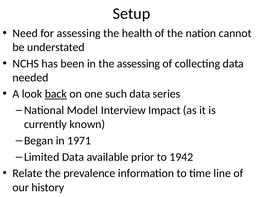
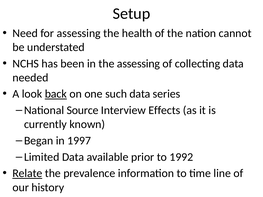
Model: Model -> Source
Impact: Impact -> Effects
1971: 1971 -> 1997
1942: 1942 -> 1992
Relate underline: none -> present
